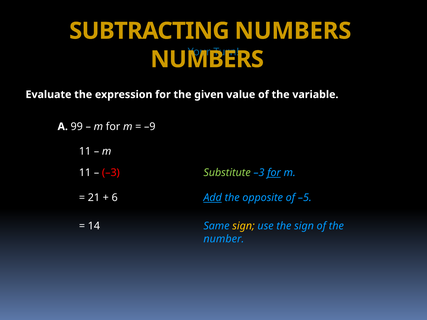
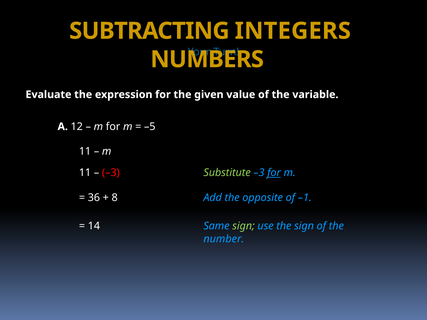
SUBTRACTING NUMBERS: NUMBERS -> INTEGERS
99: 99 -> 12
–9: –9 -> –5
21: 21 -> 36
6: 6 -> 8
Add underline: present -> none
–5: –5 -> –1
sign at (244, 226) colour: yellow -> light green
